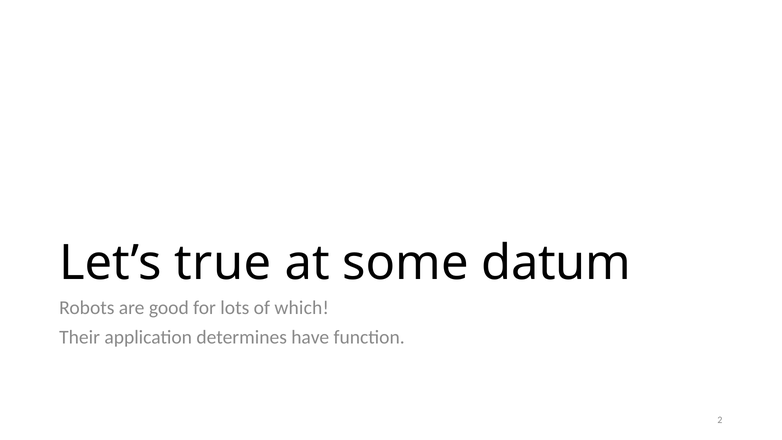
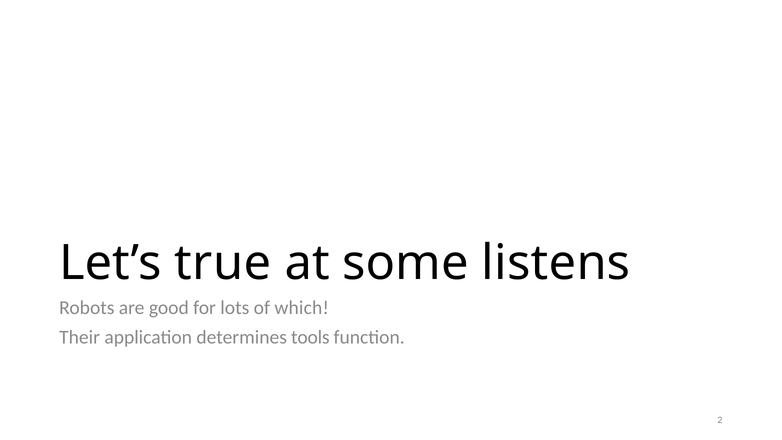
datum: datum -> listens
have: have -> tools
